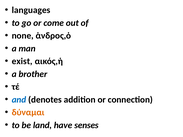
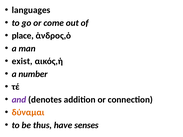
none: none -> place
brother: brother -> number
and colour: blue -> purple
land: land -> thus
